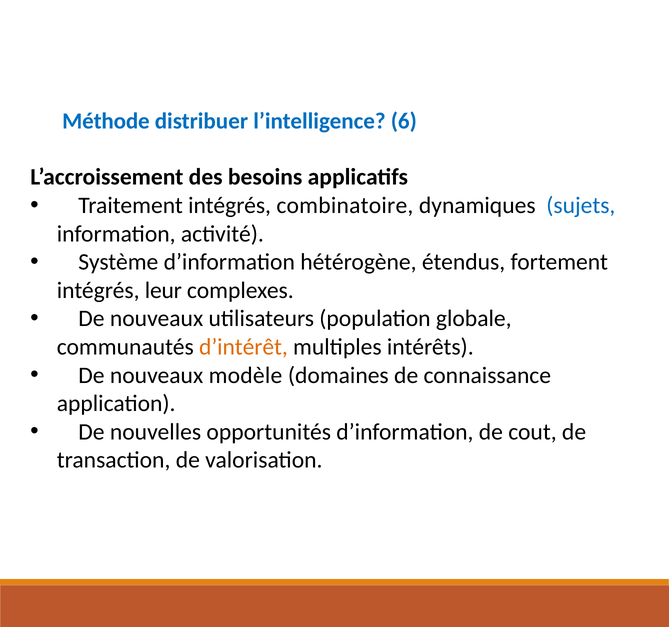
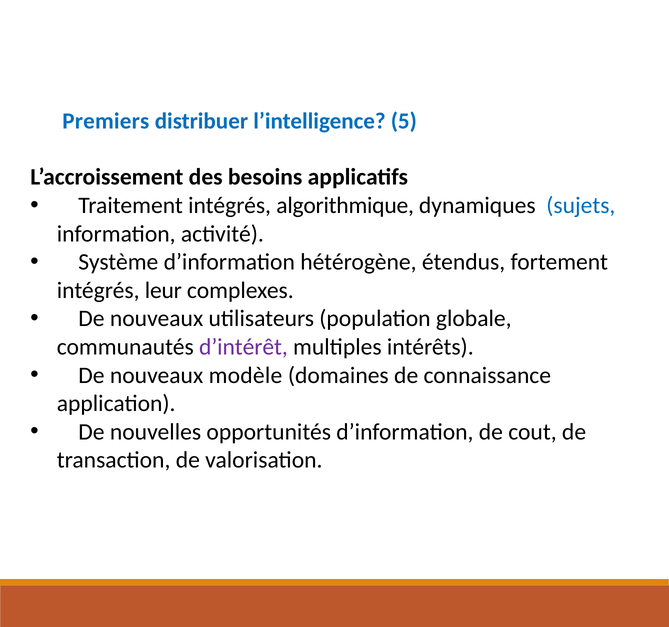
Méthode: Méthode -> Premiers
6: 6 -> 5
combinatoire: combinatoire -> algorithmique
d’intérêt colour: orange -> purple
